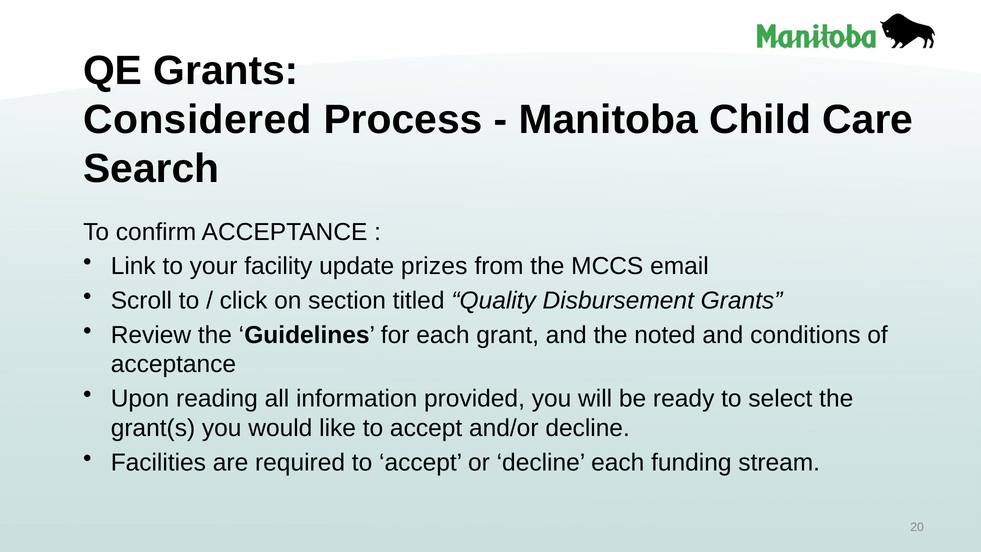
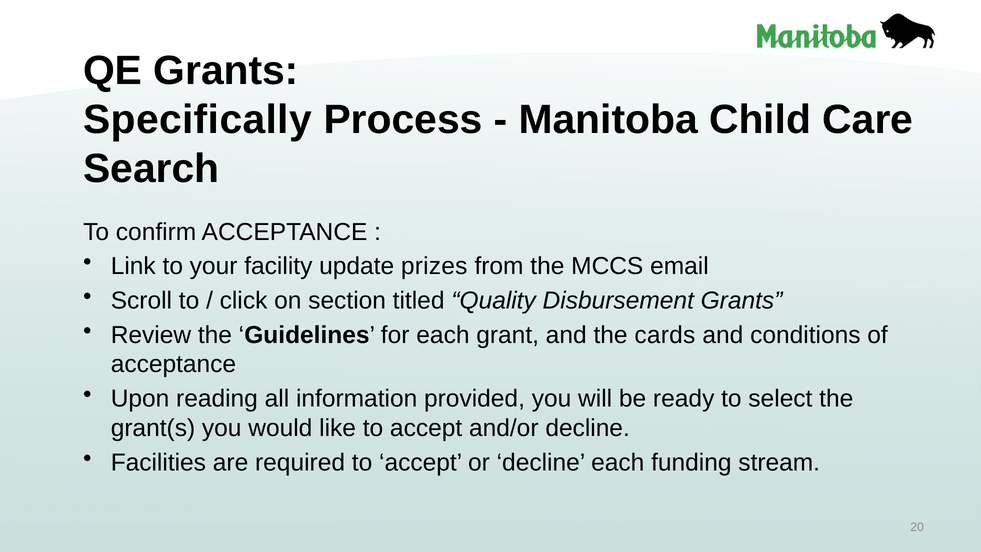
Considered: Considered -> Specifically
noted: noted -> cards
